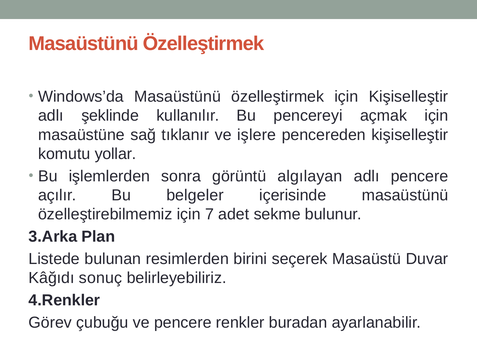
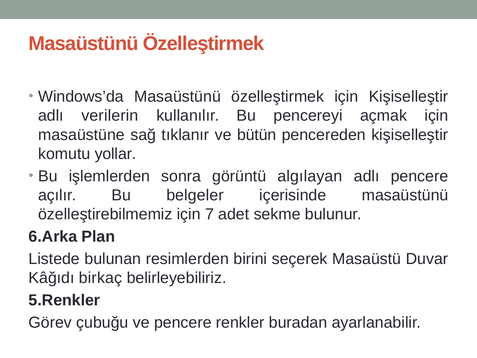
şeklinde: şeklinde -> verilerin
işlere: işlere -> bütün
3.Arka: 3.Arka -> 6.Arka
sonuç: sonuç -> birkaç
4.Renkler: 4.Renkler -> 5.Renkler
